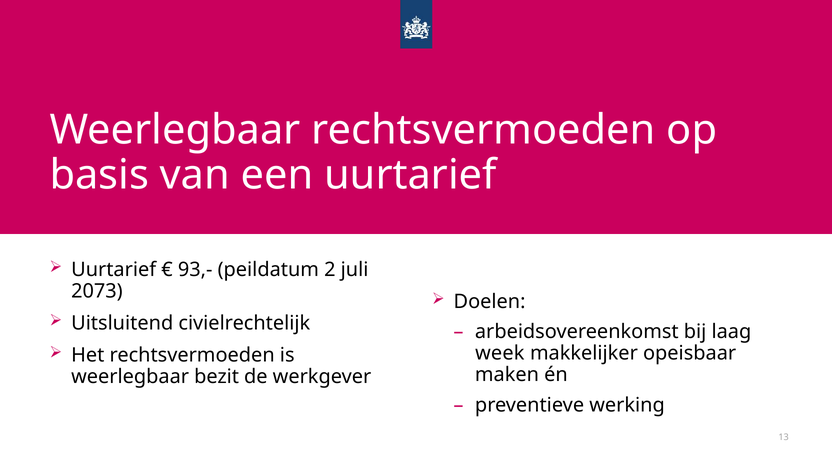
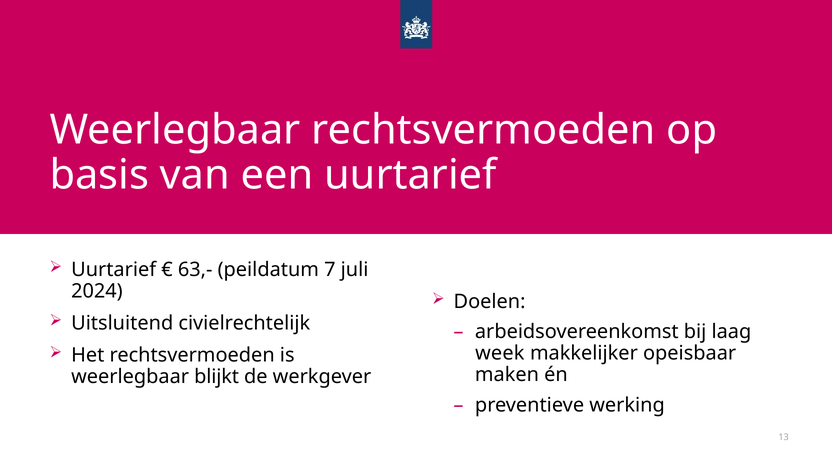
93,-: 93,- -> 63,-
2: 2 -> 7
2073: 2073 -> 2024
bezit: bezit -> blijkt
